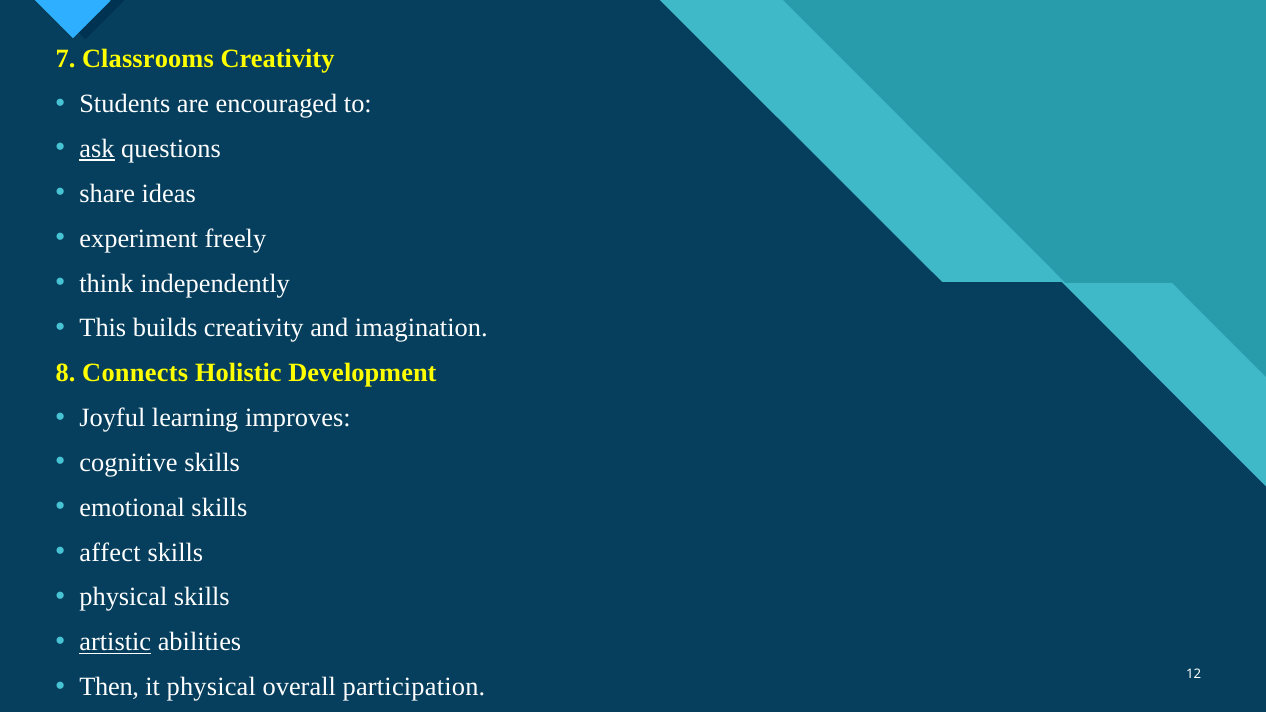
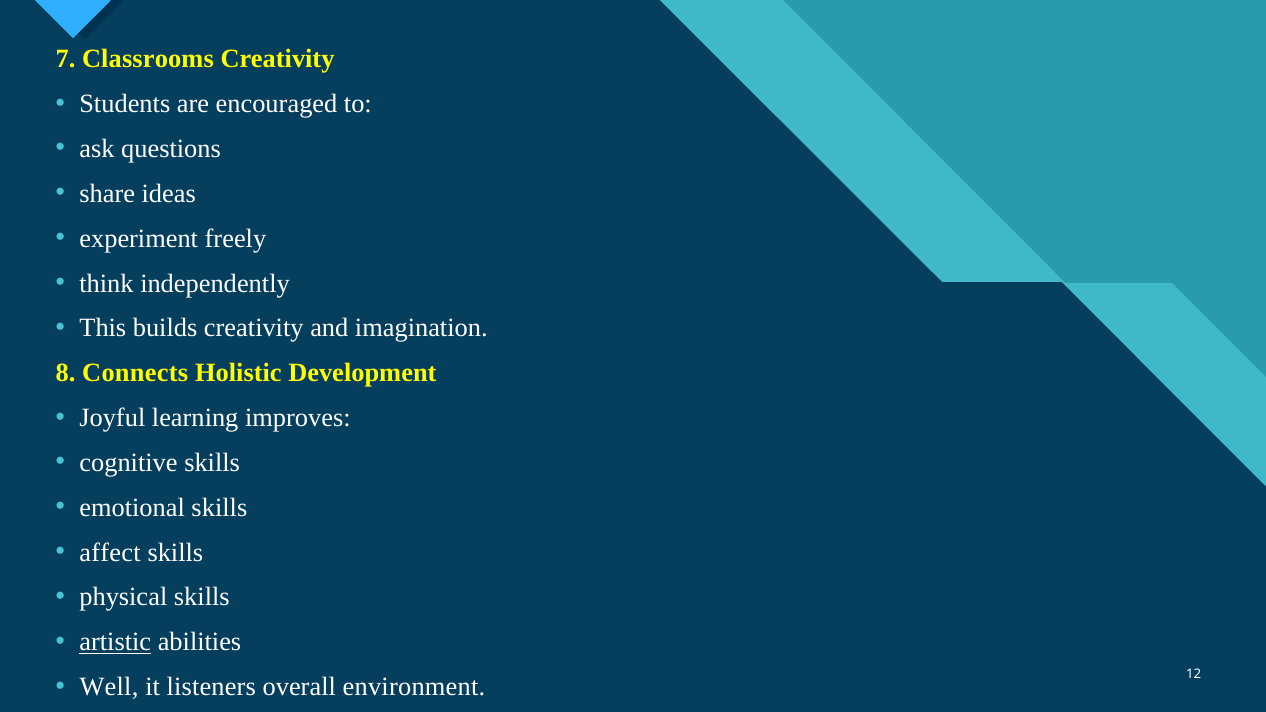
ask underline: present -> none
Then: Then -> Well
it physical: physical -> listeners
participation: participation -> environment
